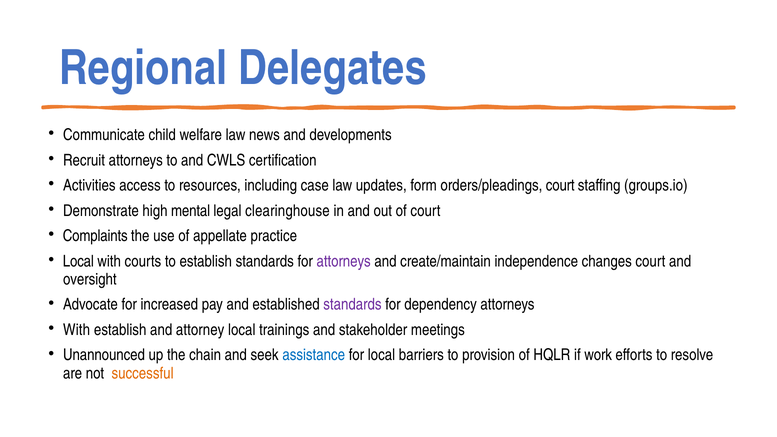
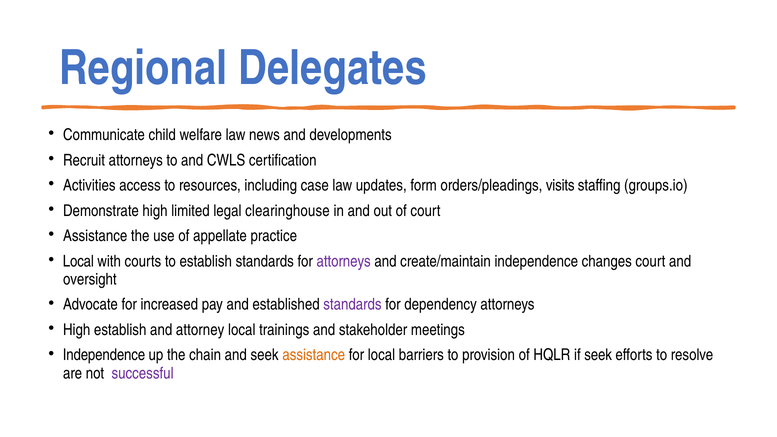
orders/pleadings court: court -> visits
mental: mental -> limited
Complaints at (95, 236): Complaints -> Assistance
With at (77, 330): With -> High
Unannounced at (104, 355): Unannounced -> Independence
assistance at (314, 355) colour: blue -> orange
if work: work -> seek
successful colour: orange -> purple
